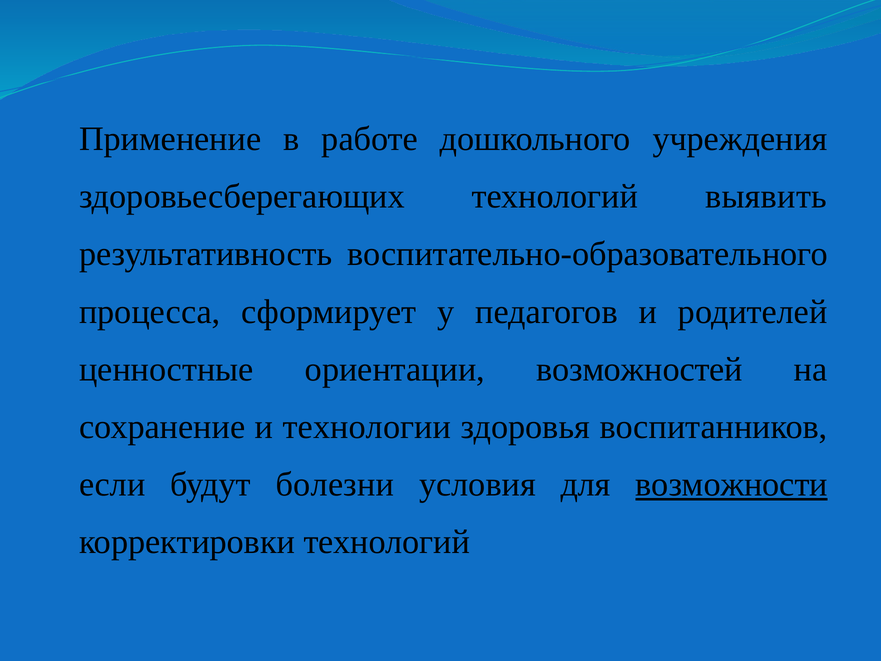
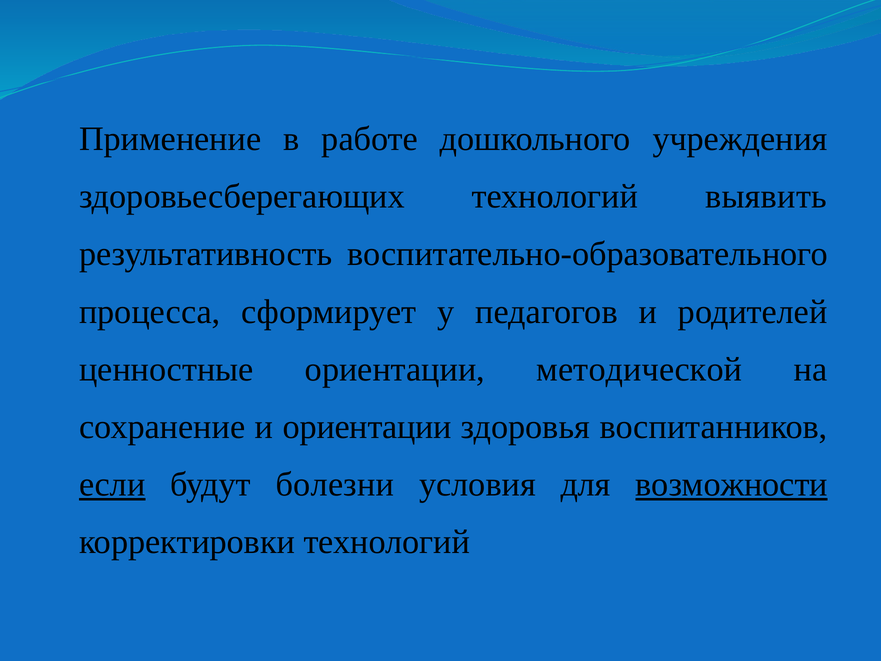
возможностей: возможностей -> методической
и технологии: технологии -> ориентации
если underline: none -> present
